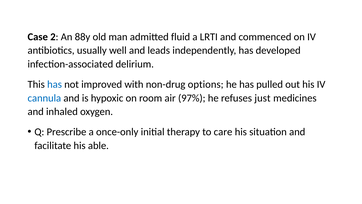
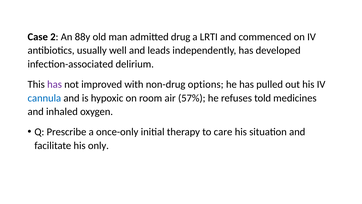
fluid: fluid -> drug
has at (55, 84) colour: blue -> purple
97%: 97% -> 57%
just: just -> told
able: able -> only
